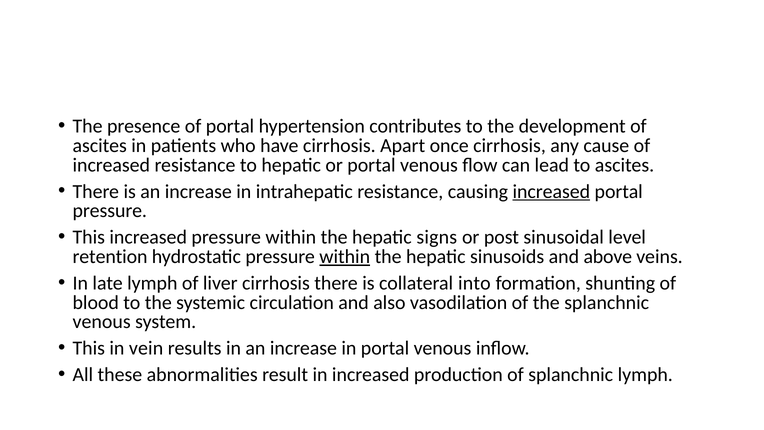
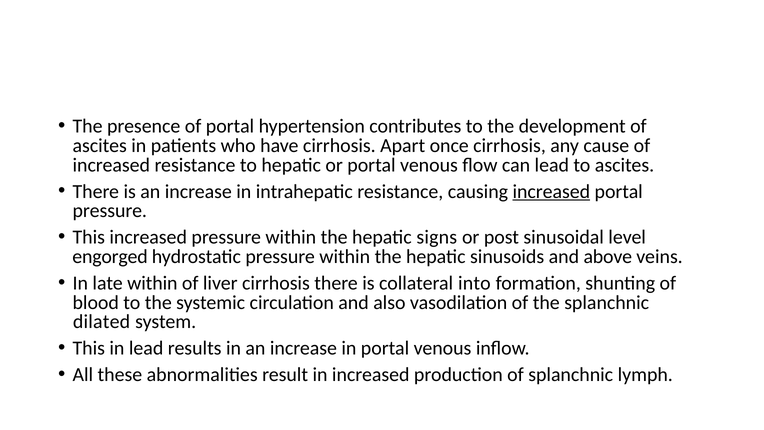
retention: retention -> engorged
within at (345, 256) underline: present -> none
late lymph: lymph -> within
venous at (102, 322): venous -> dilated
in vein: vein -> lead
